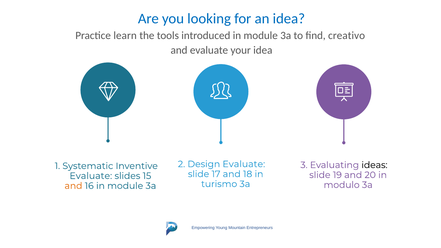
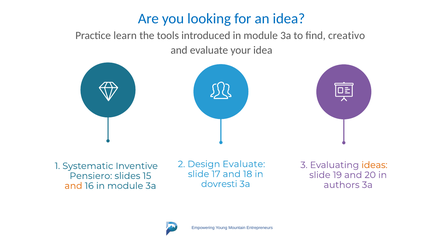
ideas colour: black -> orange
Evaluate at (91, 176): Evaluate -> Pensiero
turismo: turismo -> dovresti
modulo: modulo -> authors
